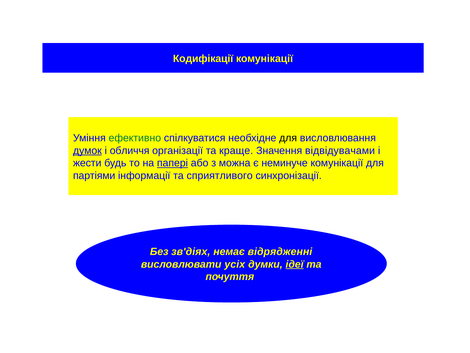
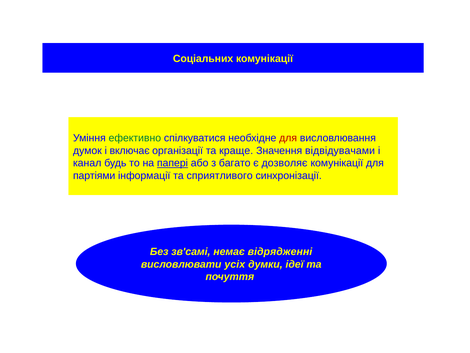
Кодифікації: Кодифікації -> Соціальних
для at (288, 138) colour: black -> red
думок underline: present -> none
обличчя: обличчя -> включає
жести: жести -> канал
можна: можна -> багато
неминуче: неминуче -> дозволяє
зв'діях: зв'діях -> зв'самі
ідеї underline: present -> none
